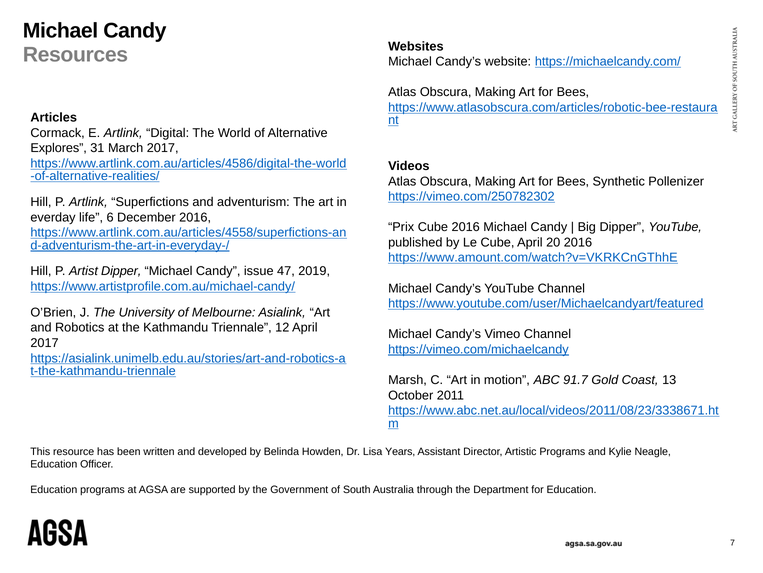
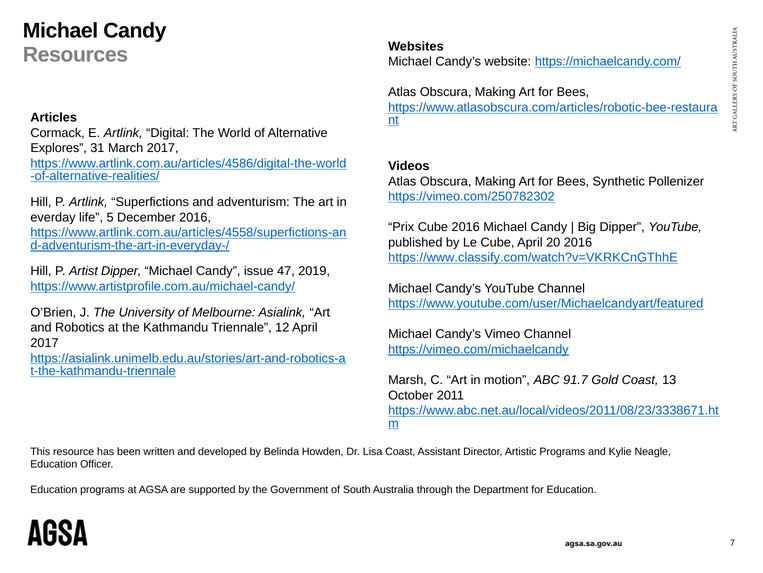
6: 6 -> 5
https://www.amount.com/watch?v=VKRKCnGThhE: https://www.amount.com/watch?v=VKRKCnGThhE -> https://www.classify.com/watch?v=VKRKCnGThhE
Lisa Years: Years -> Coast
